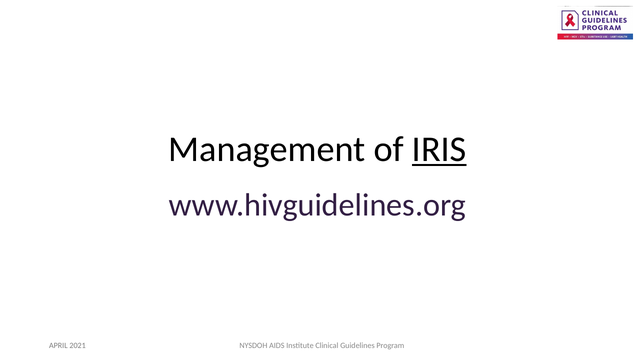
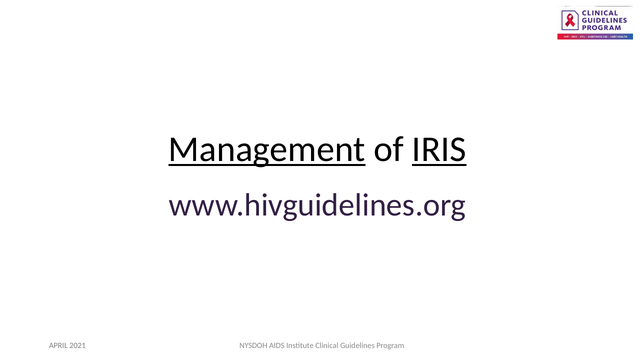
Management underline: none -> present
